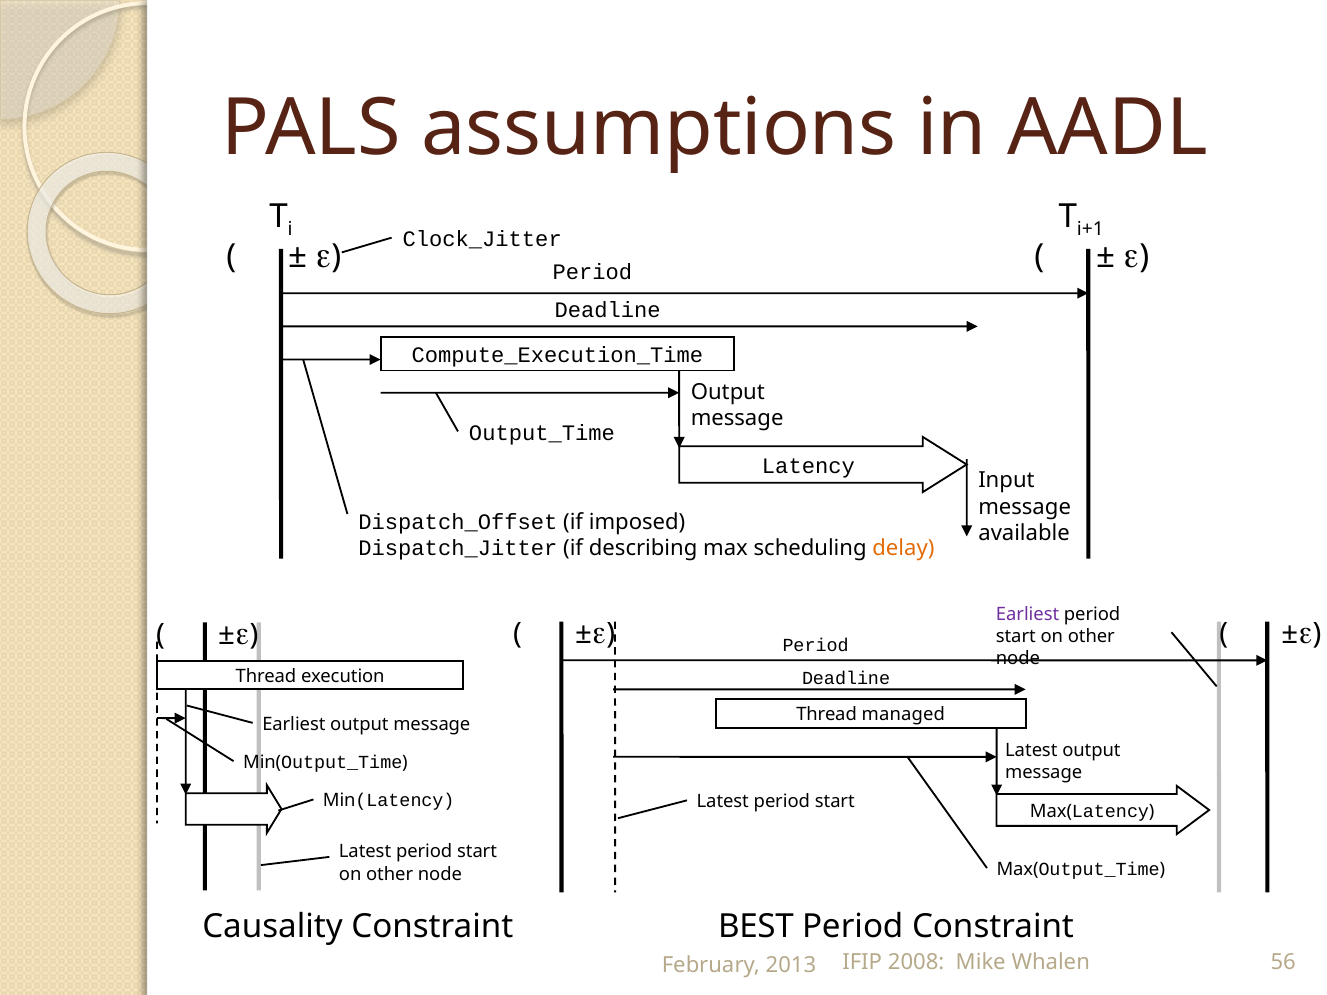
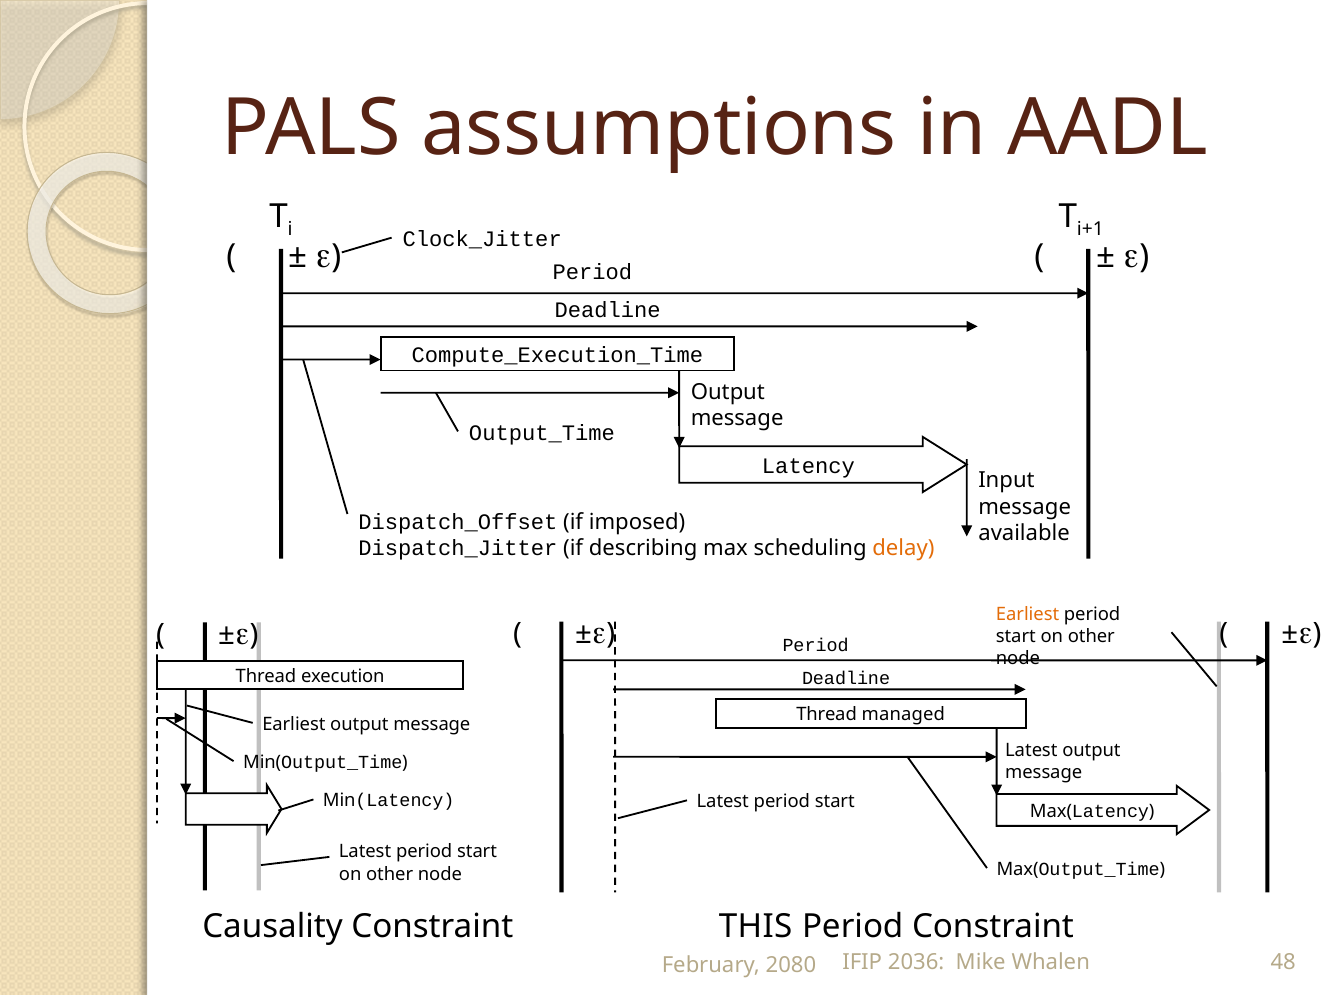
Earliest at (1028, 614) colour: purple -> orange
BEST: BEST -> THIS
2008: 2008 -> 2036
56: 56 -> 48
2013: 2013 -> 2080
